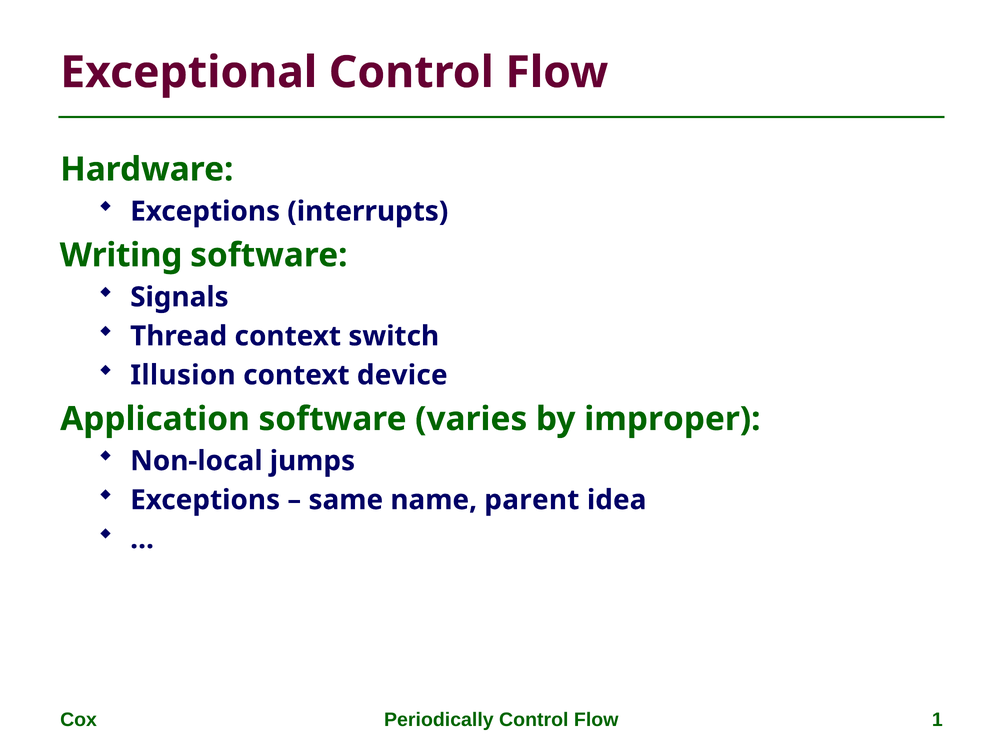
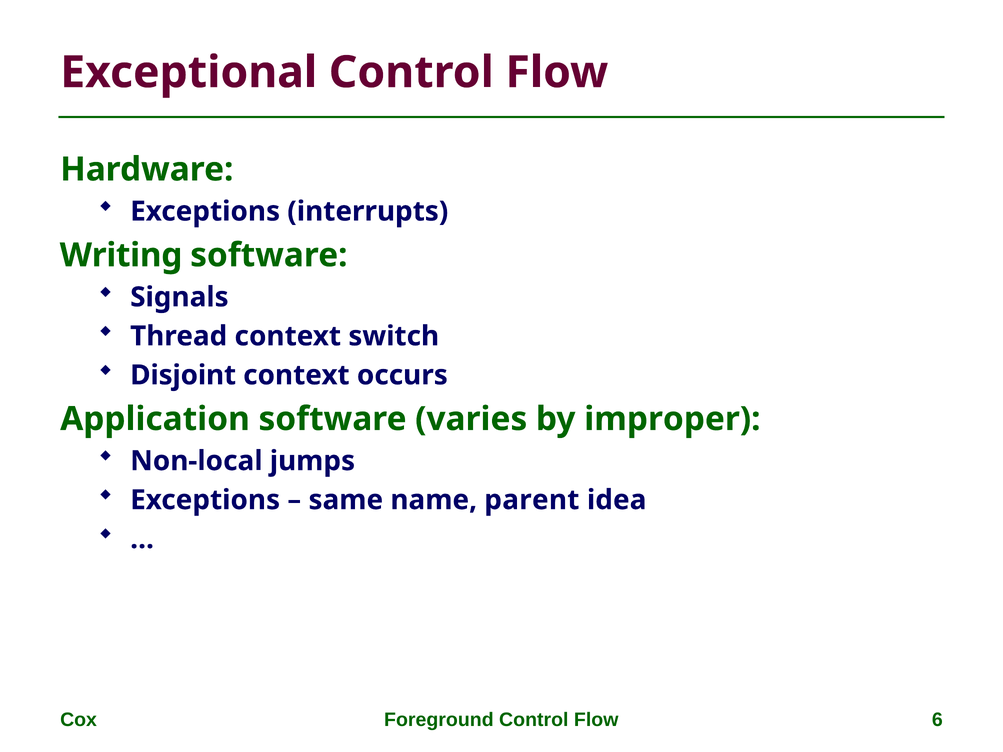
Illusion: Illusion -> Disjoint
device: device -> occurs
Periodically: Periodically -> Foreground
1: 1 -> 6
